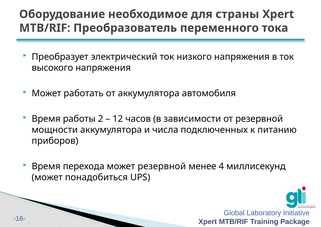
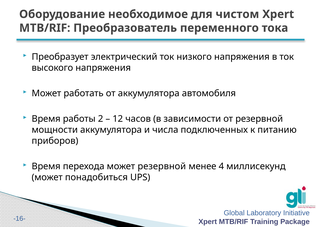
страны: страны -> чистом
